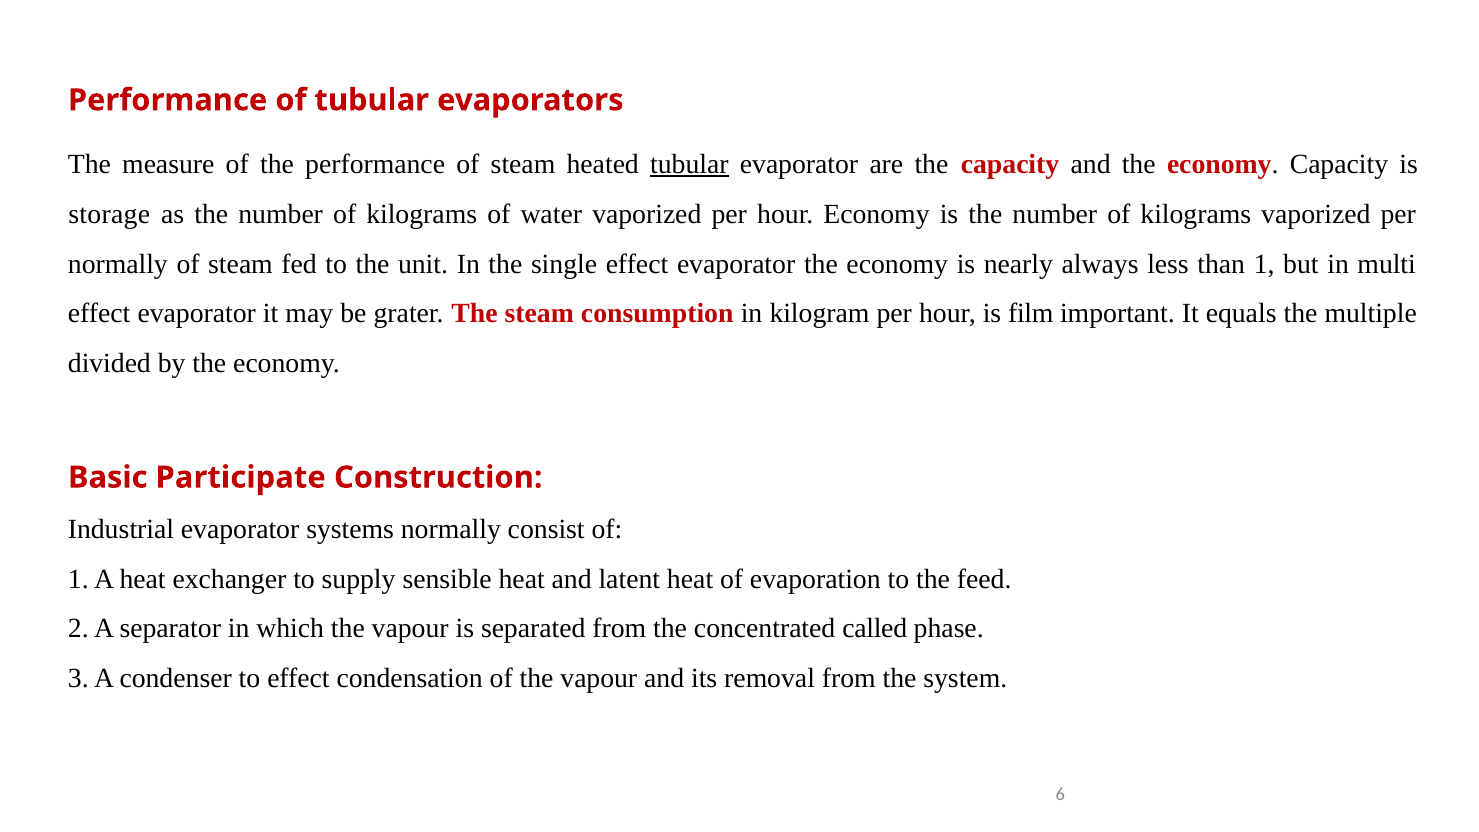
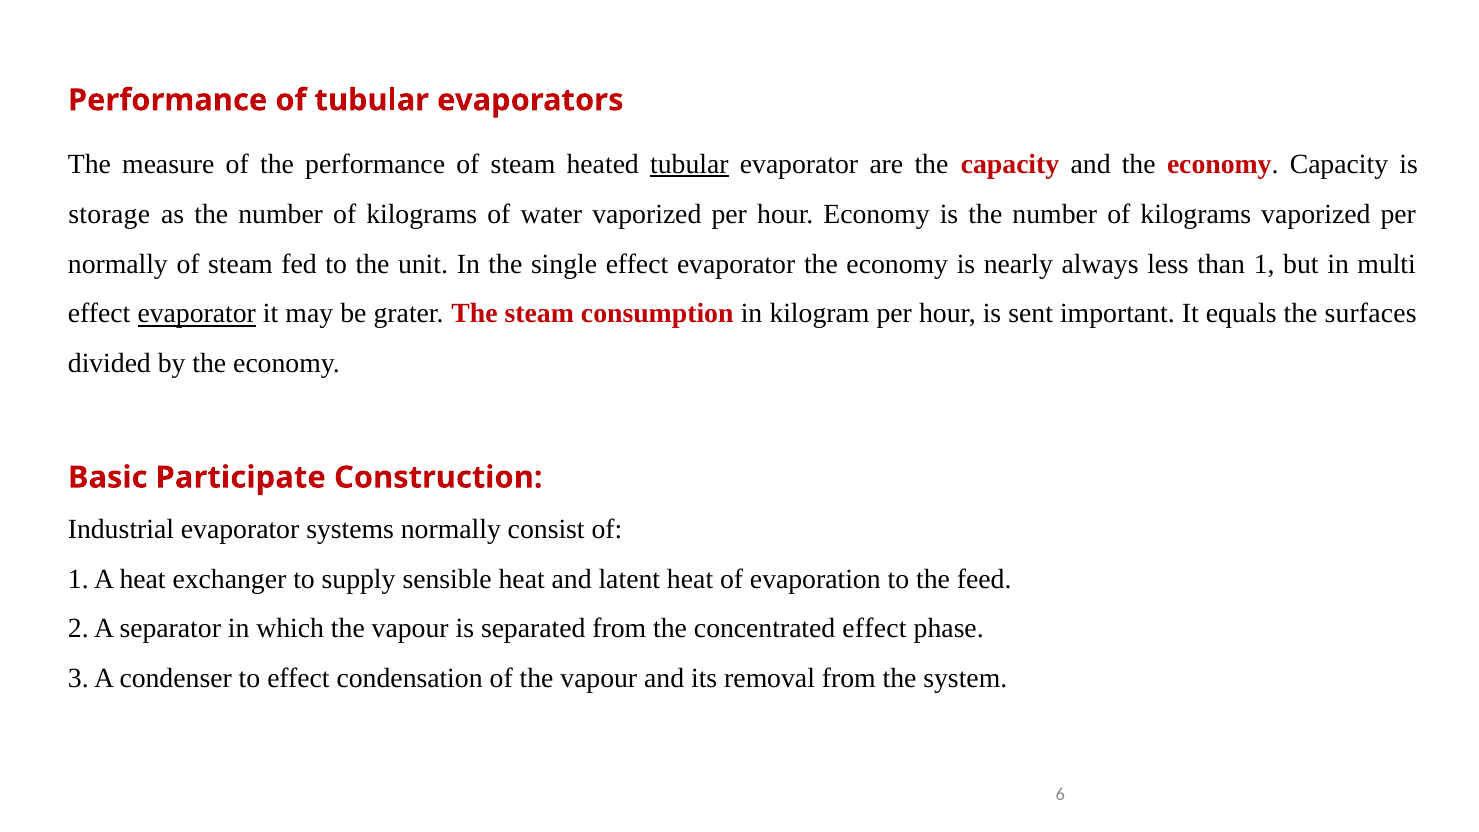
evaporator at (197, 314) underline: none -> present
film: film -> sent
multiple: multiple -> surfaces
concentrated called: called -> effect
